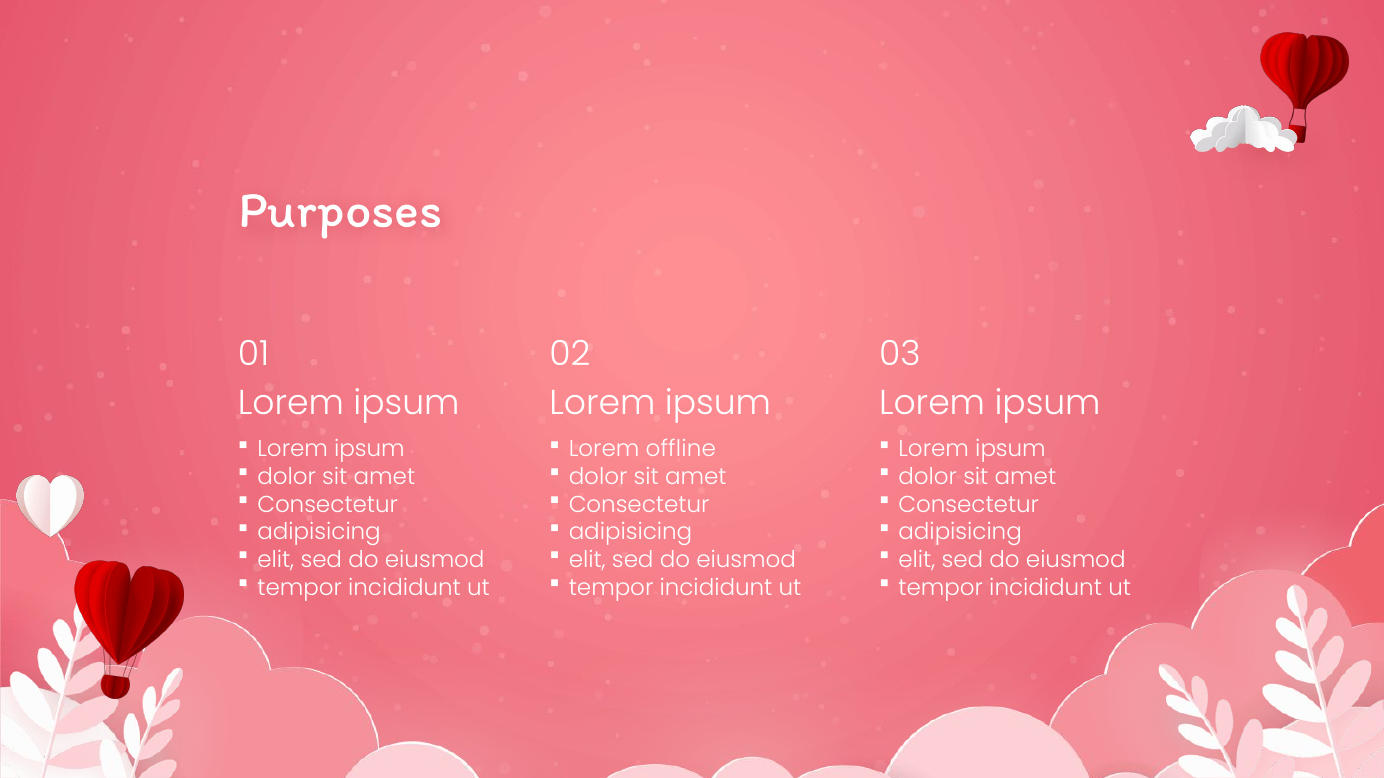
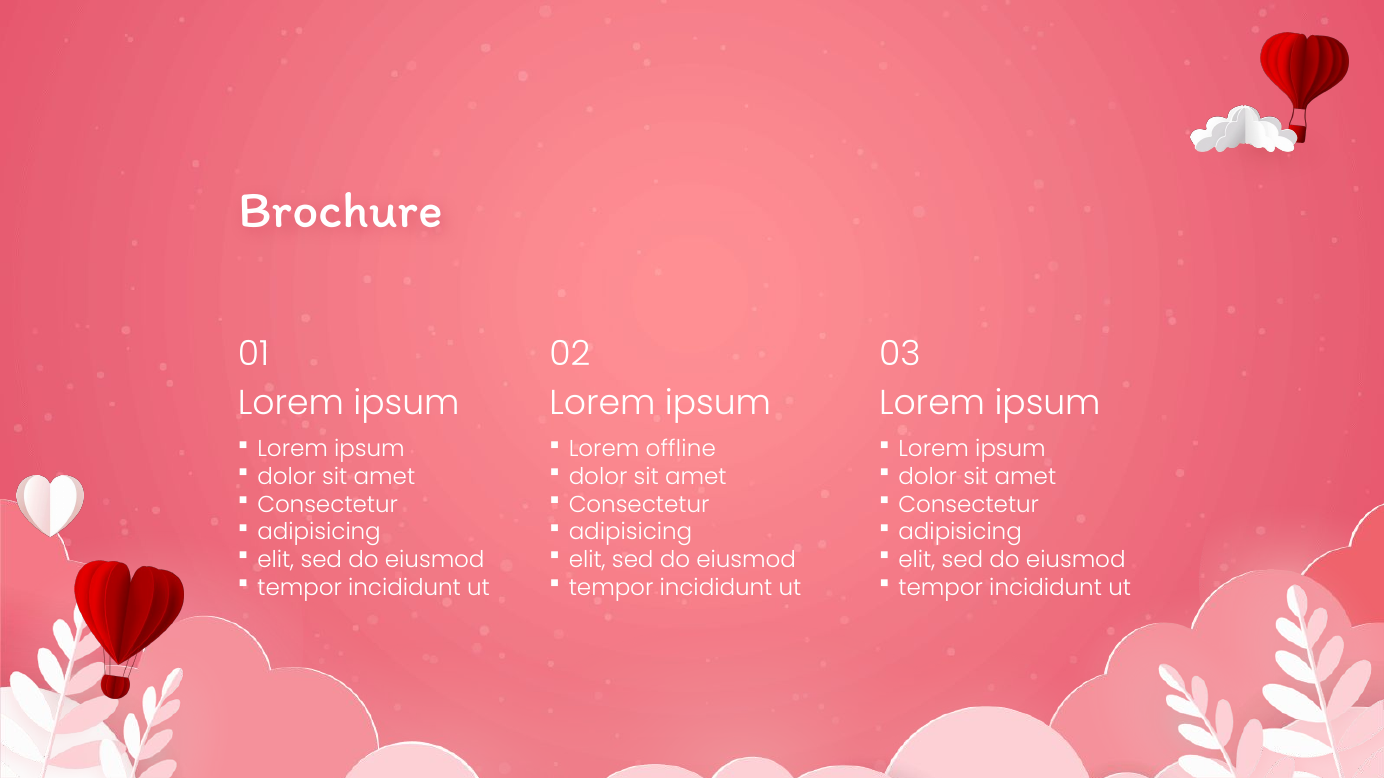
Purposes: Purposes -> Brochure
